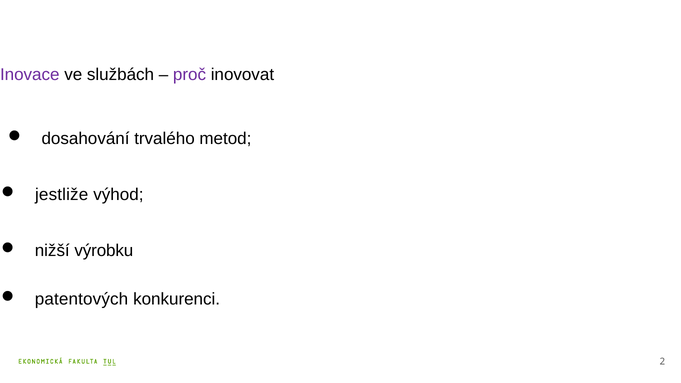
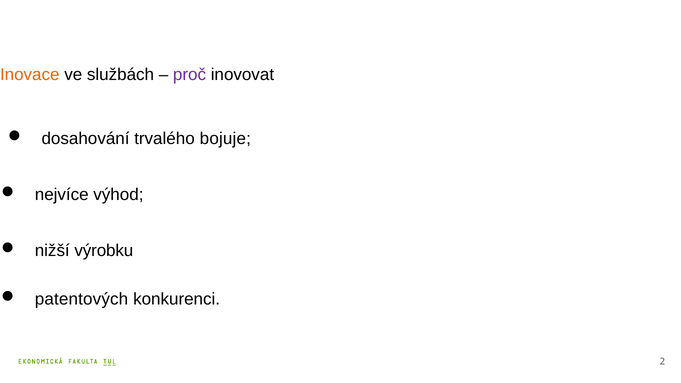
Inovace colour: purple -> orange
metod: metod -> bojuje
jestliže: jestliže -> nejvíce
